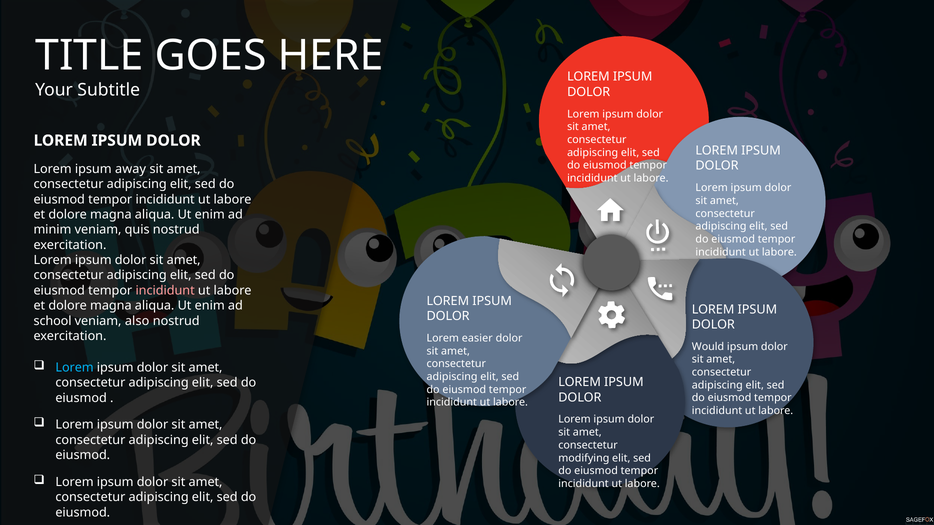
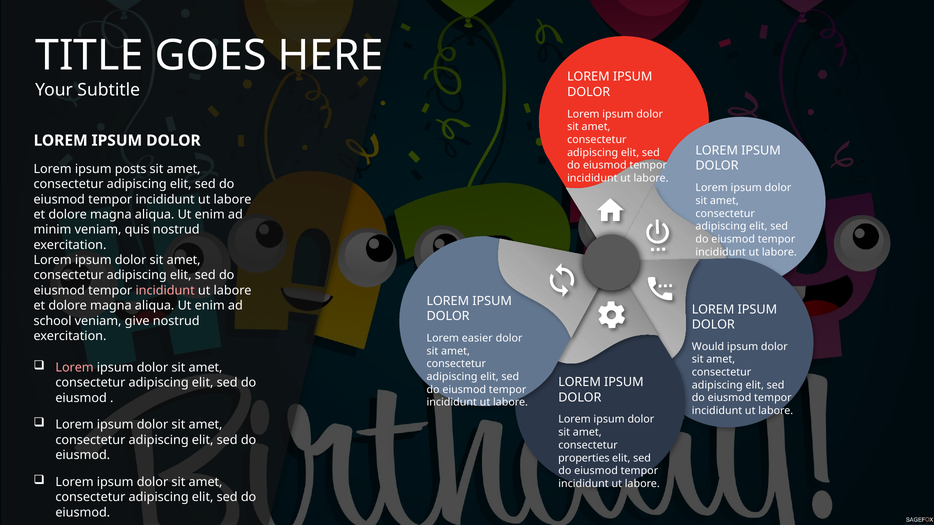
away: away -> posts
also: also -> give
Lorem at (75, 368) colour: light blue -> pink
modifying: modifying -> properties
